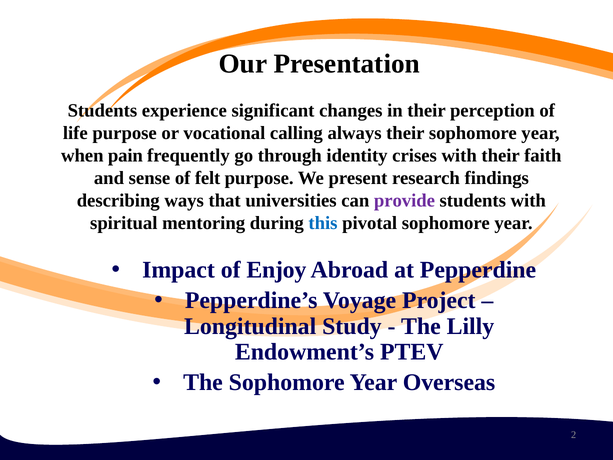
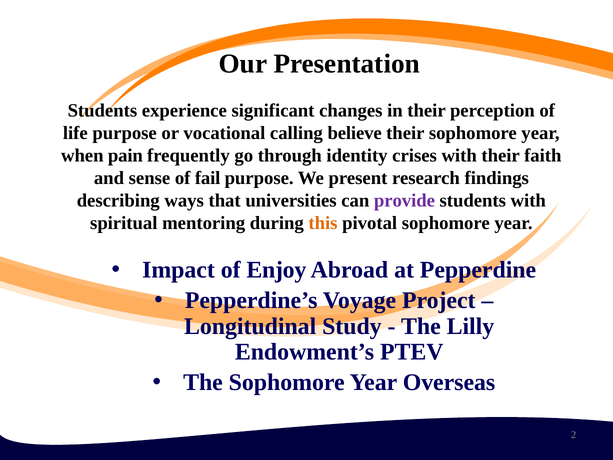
always: always -> believe
felt: felt -> fail
this colour: blue -> orange
